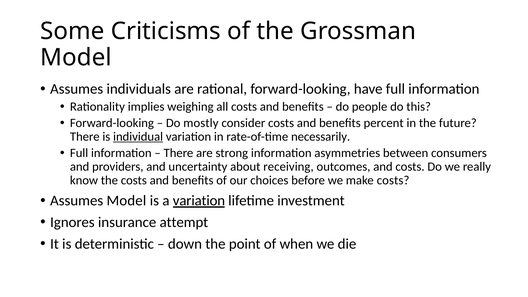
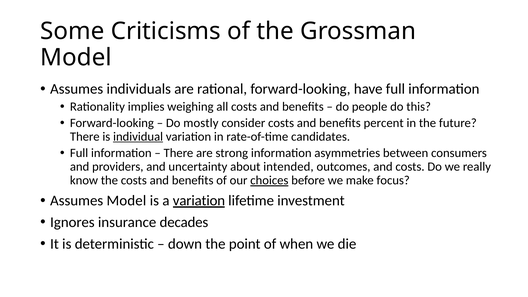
necessarily: necessarily -> candidates
receiving: receiving -> intended
choices underline: none -> present
make costs: costs -> focus
attempt: attempt -> decades
